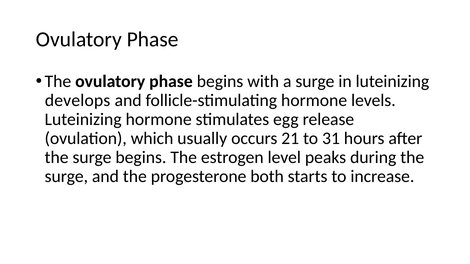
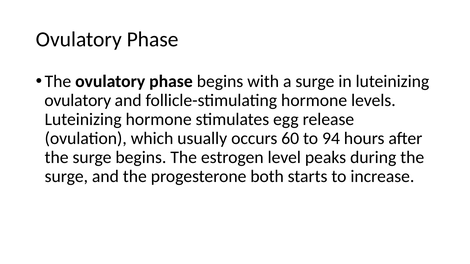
develops at (78, 101): develops -> ovulatory
21: 21 -> 60
31: 31 -> 94
